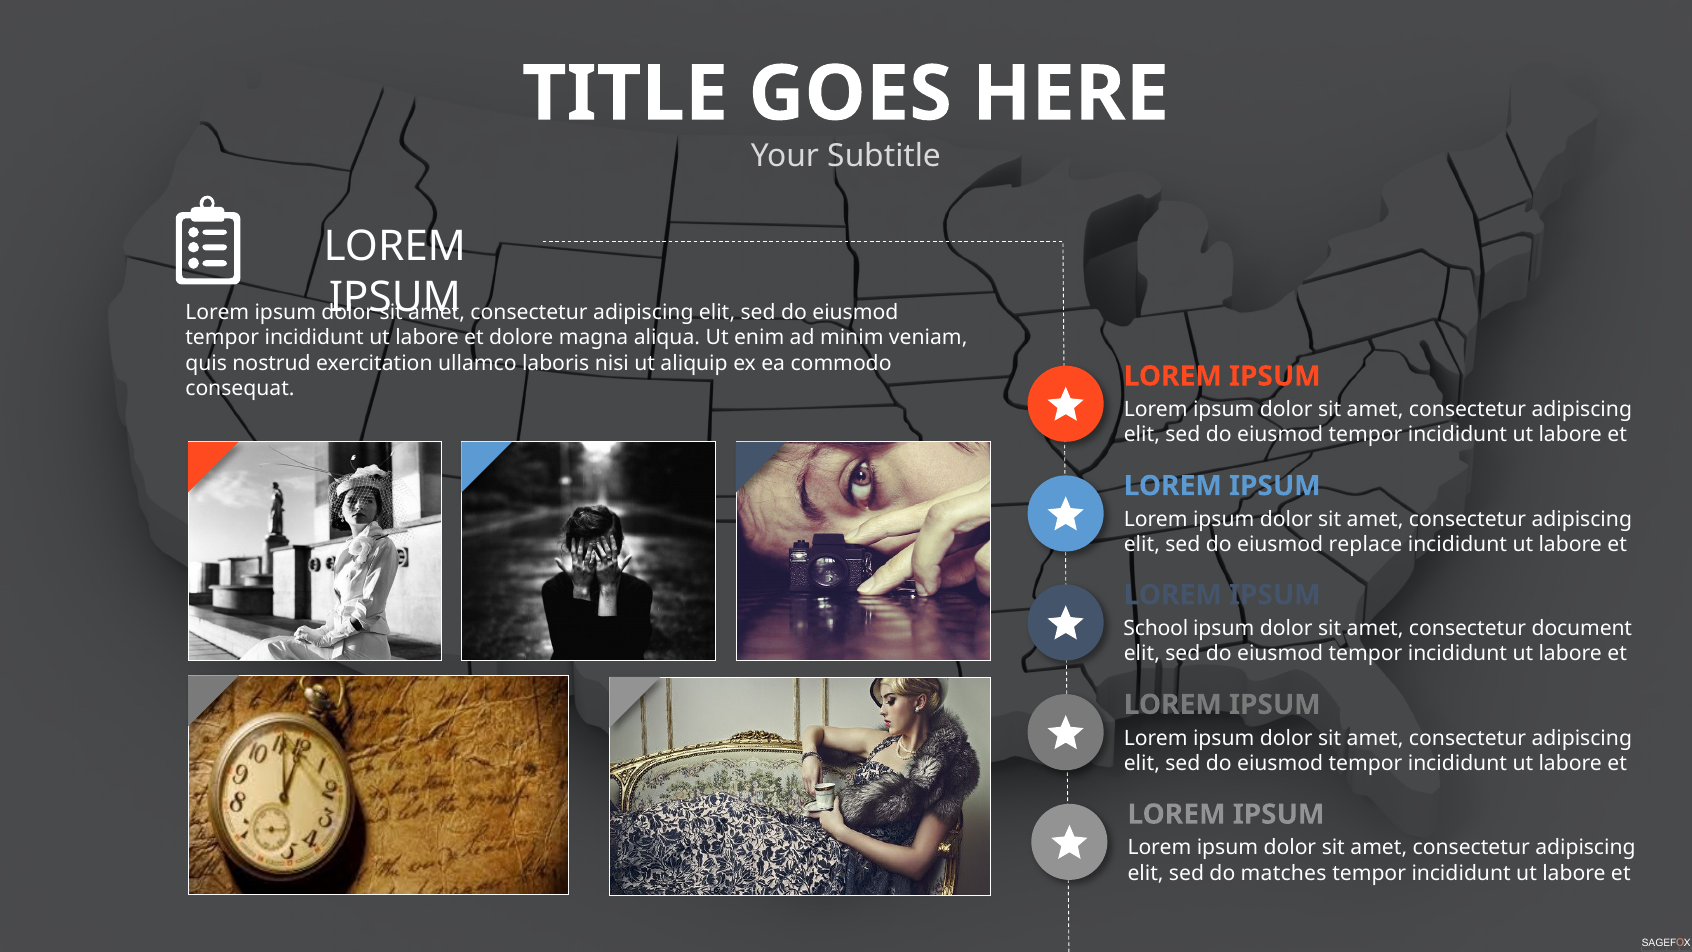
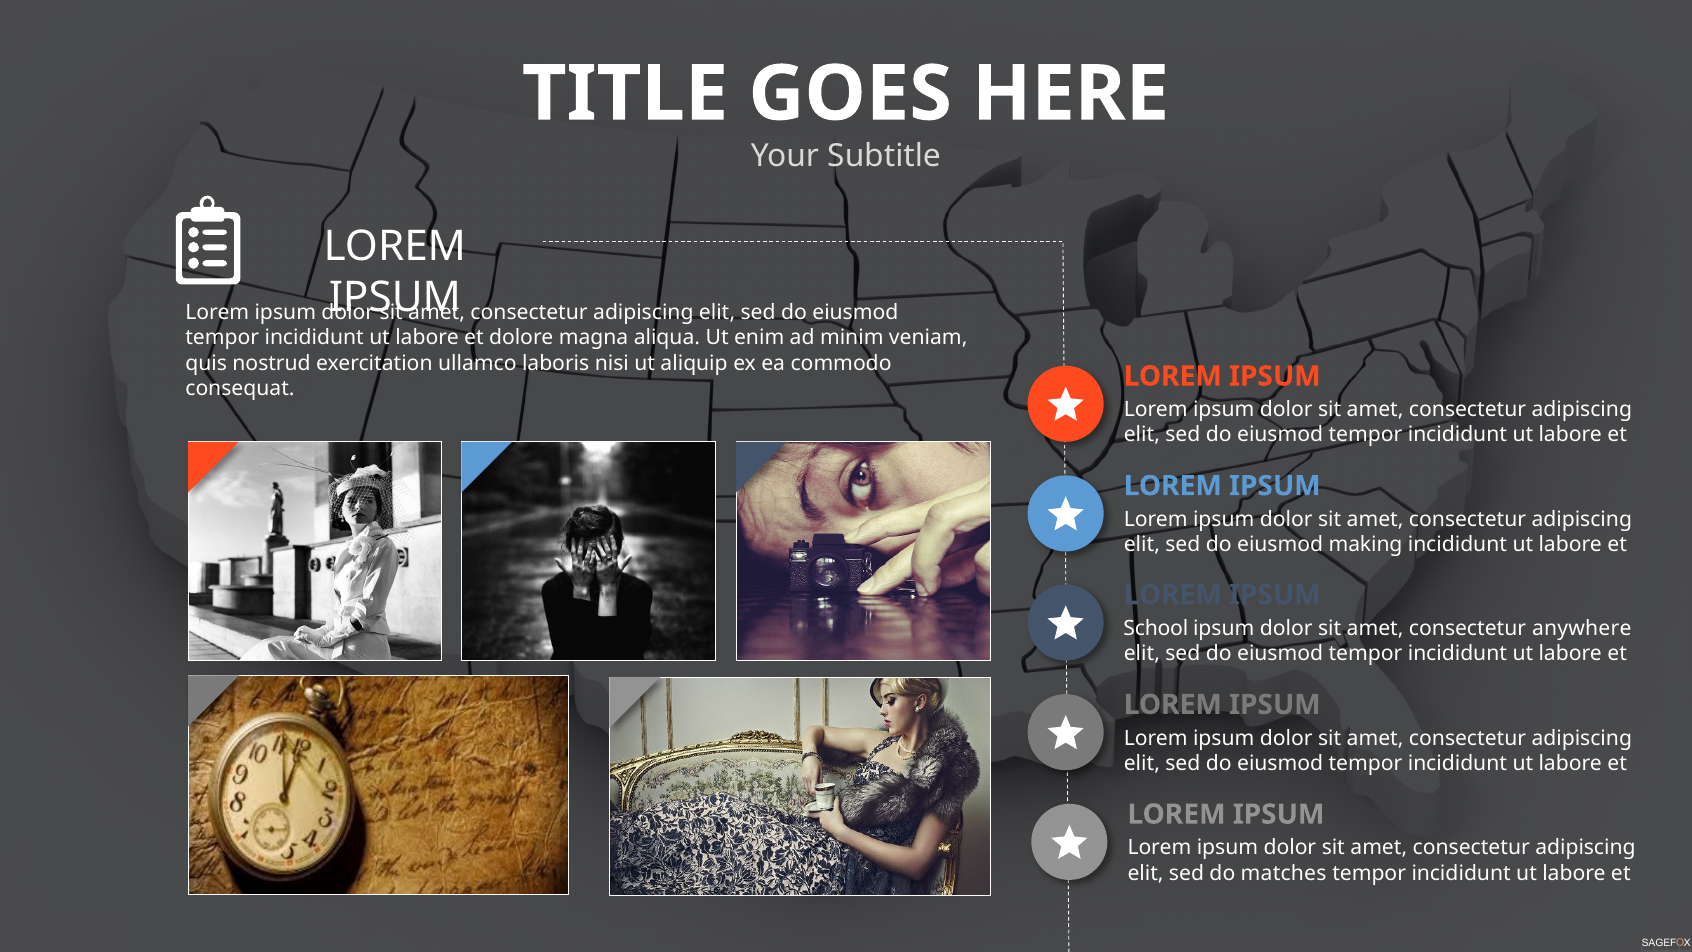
replace: replace -> making
document: document -> anywhere
